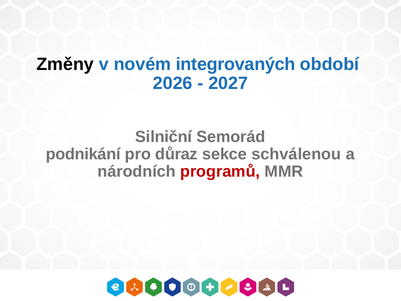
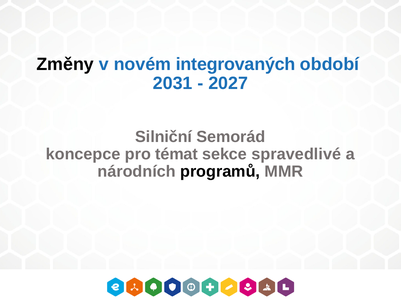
2026: 2026 -> 2031
podnikání: podnikání -> koncepce
důraz: důraz -> témat
schválenou: schválenou -> spravedlivé
programů colour: red -> black
